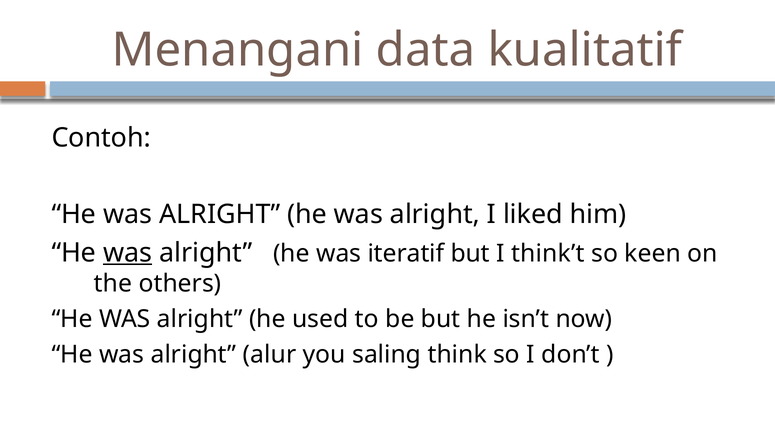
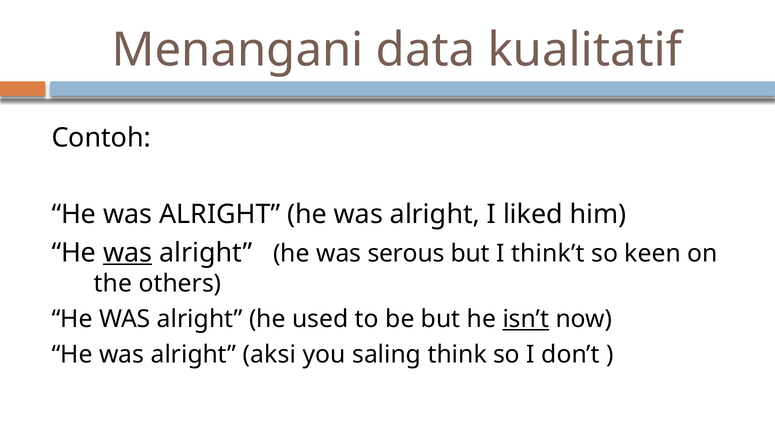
iteratif: iteratif -> serous
isn’t underline: none -> present
alur: alur -> aksi
